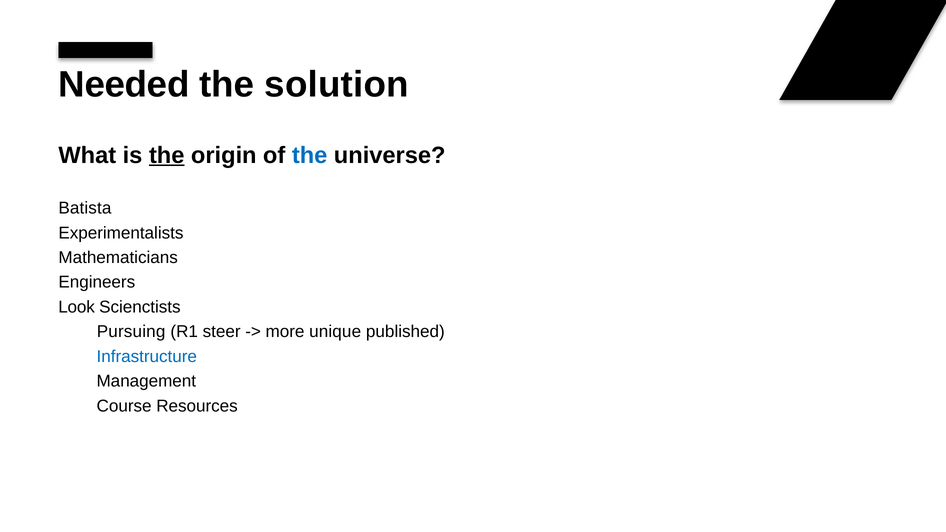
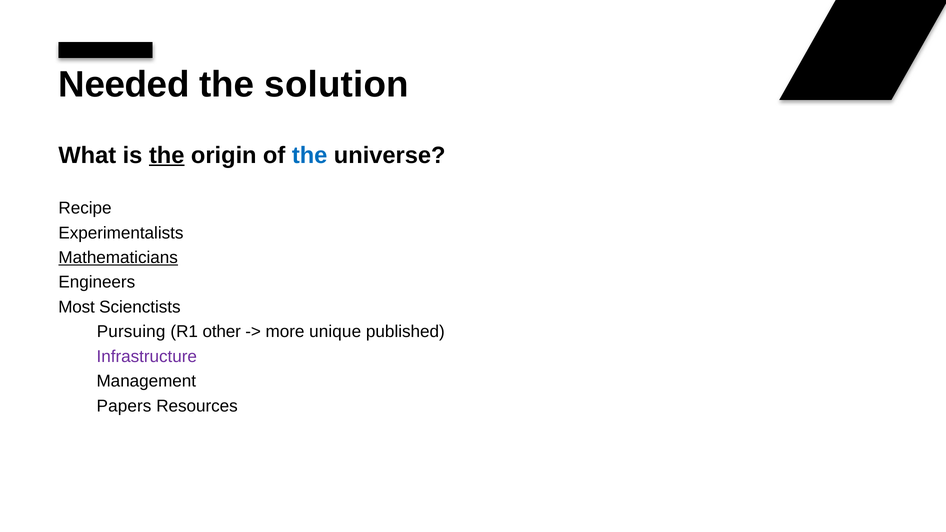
Batista: Batista -> Recipe
Mathematicians underline: none -> present
Look: Look -> Most
steer: steer -> other
Infrastructure colour: blue -> purple
Course: Course -> Papers
